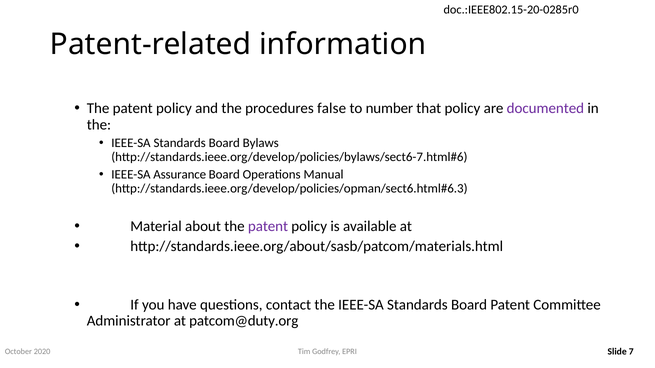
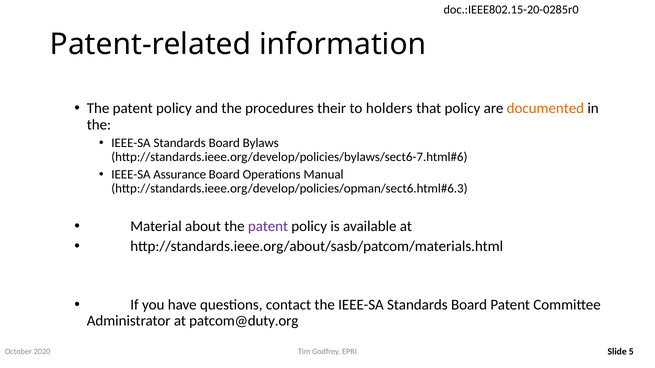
false: false -> their
number: number -> holders
documented colour: purple -> orange
7: 7 -> 5
